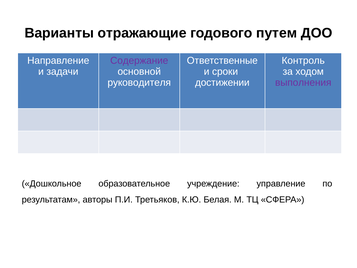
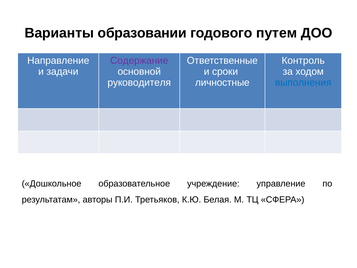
отражающие: отражающие -> образовании
достижении: достижении -> личностные
выполнения colour: purple -> blue
